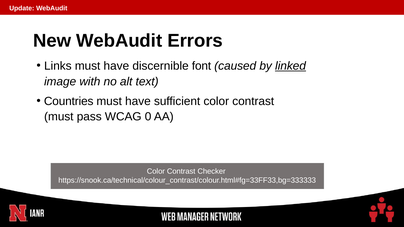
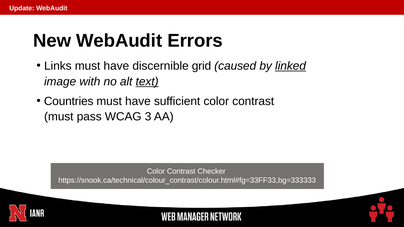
font: font -> grid
text underline: none -> present
0: 0 -> 3
